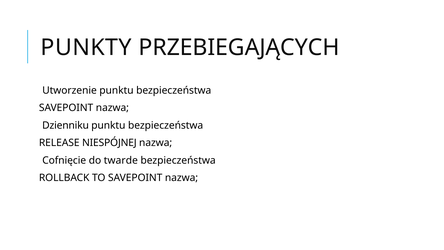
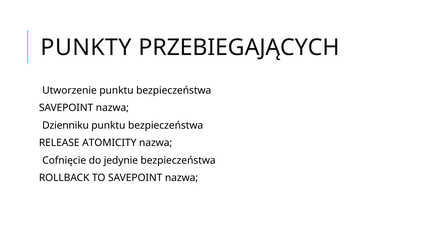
NIESPÓJNEJ: NIESPÓJNEJ -> ATOMICITY
twarde: twarde -> jedynie
